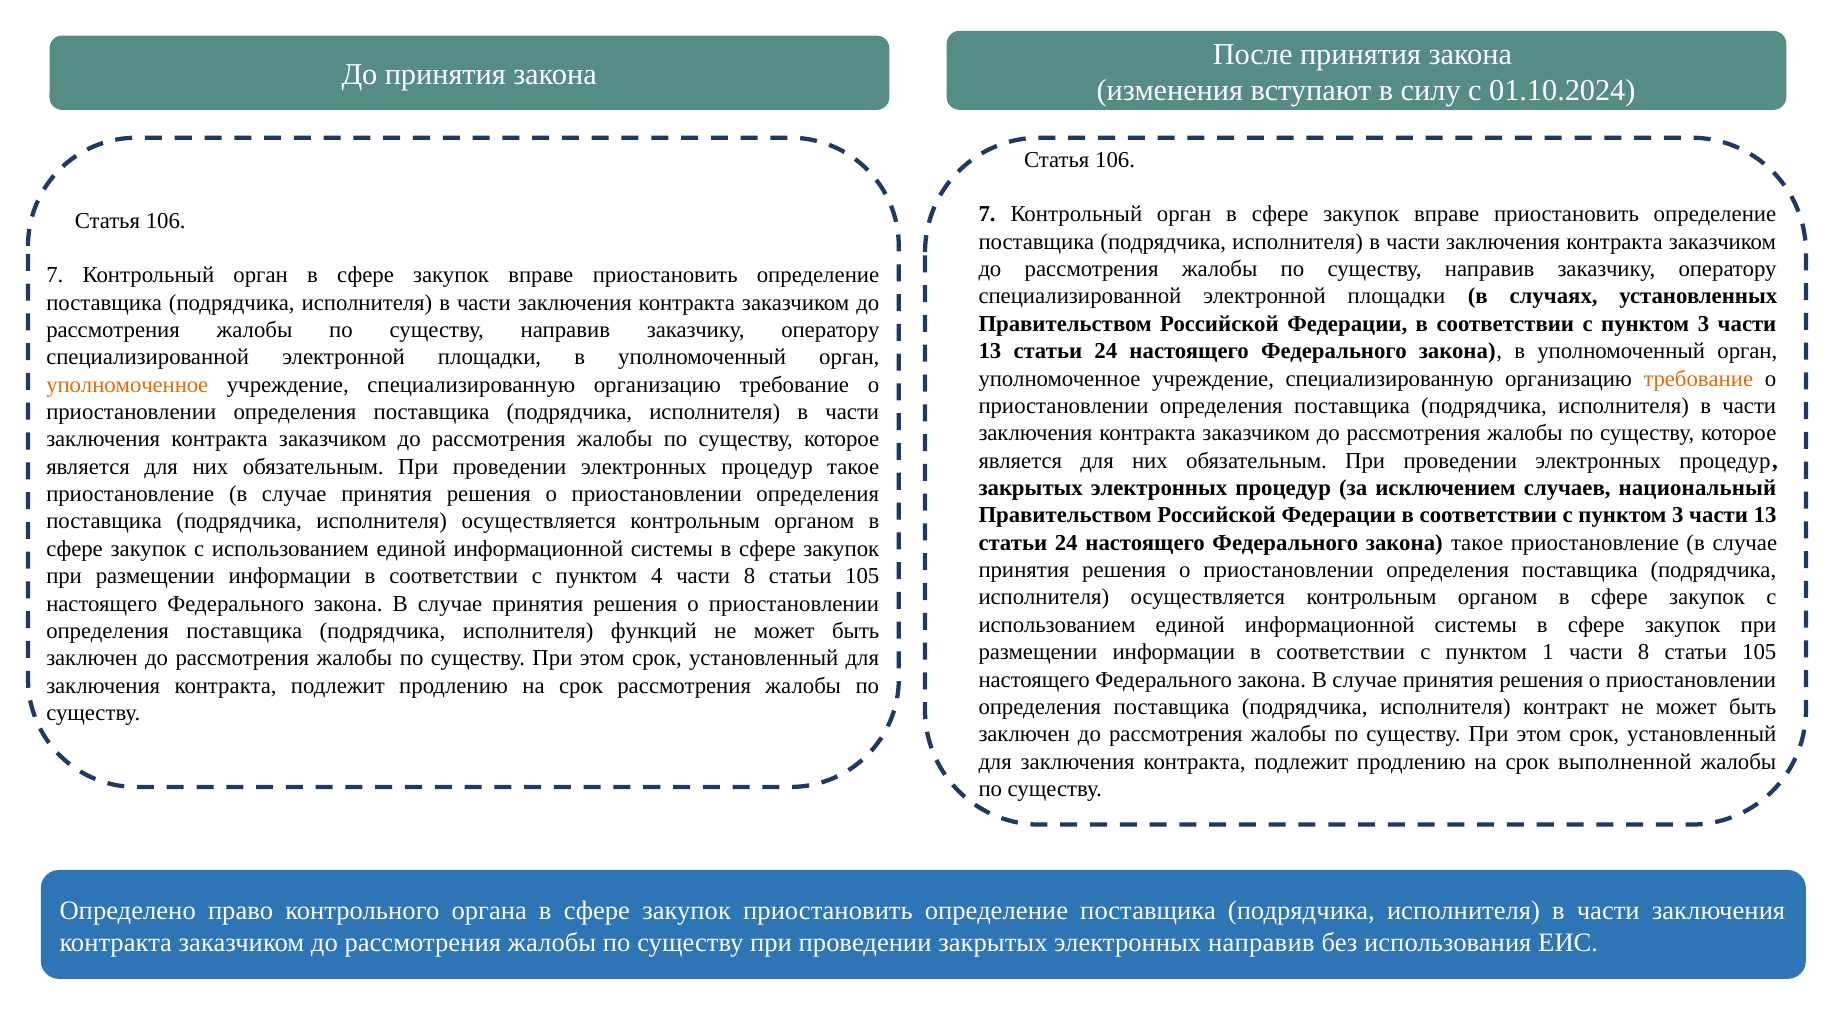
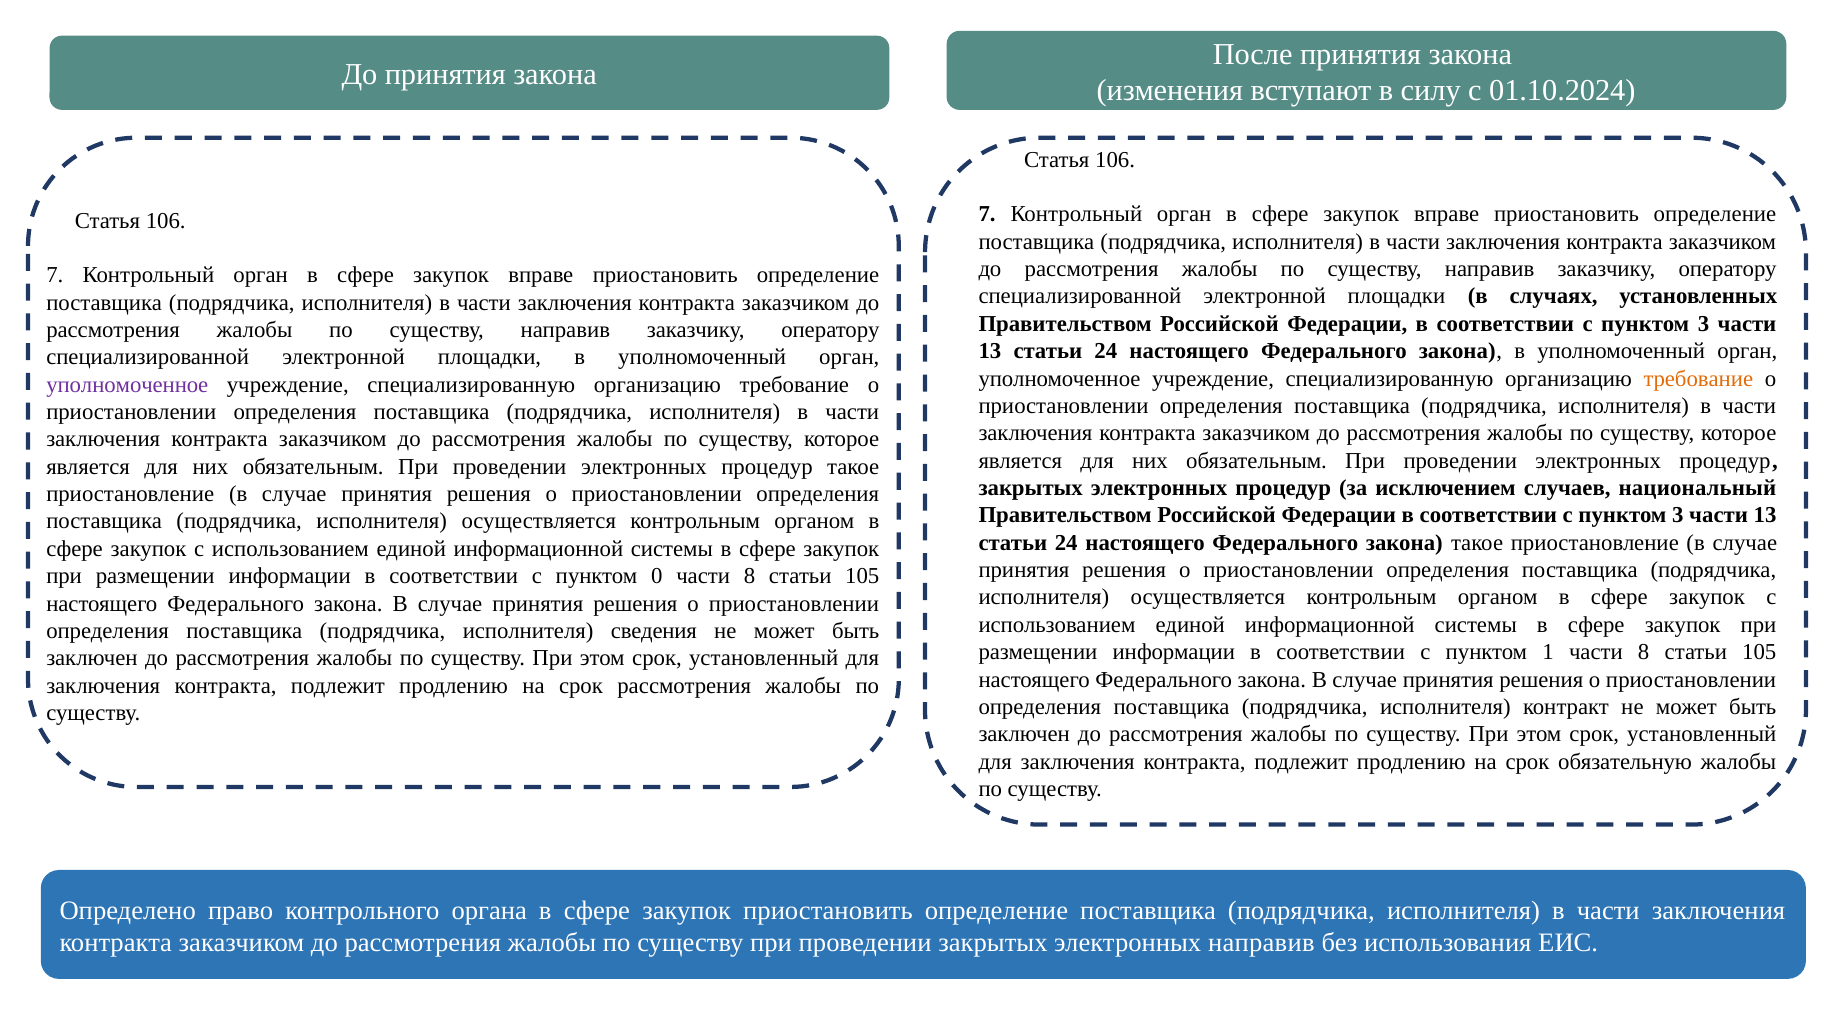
уполномоченное at (127, 385) colour: orange -> purple
4: 4 -> 0
функций: функций -> сведения
выполненной: выполненной -> обязательную
